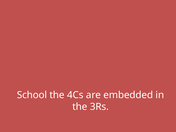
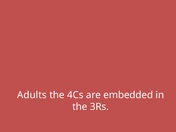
School: School -> Adults
